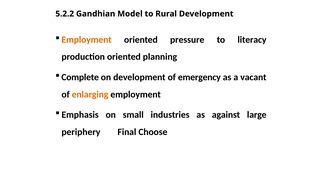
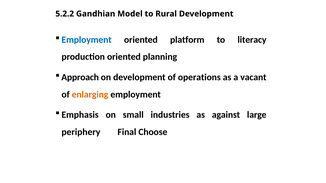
Employment at (87, 40) colour: orange -> blue
pressure: pressure -> platform
Complete: Complete -> Approach
emergency: emergency -> operations
